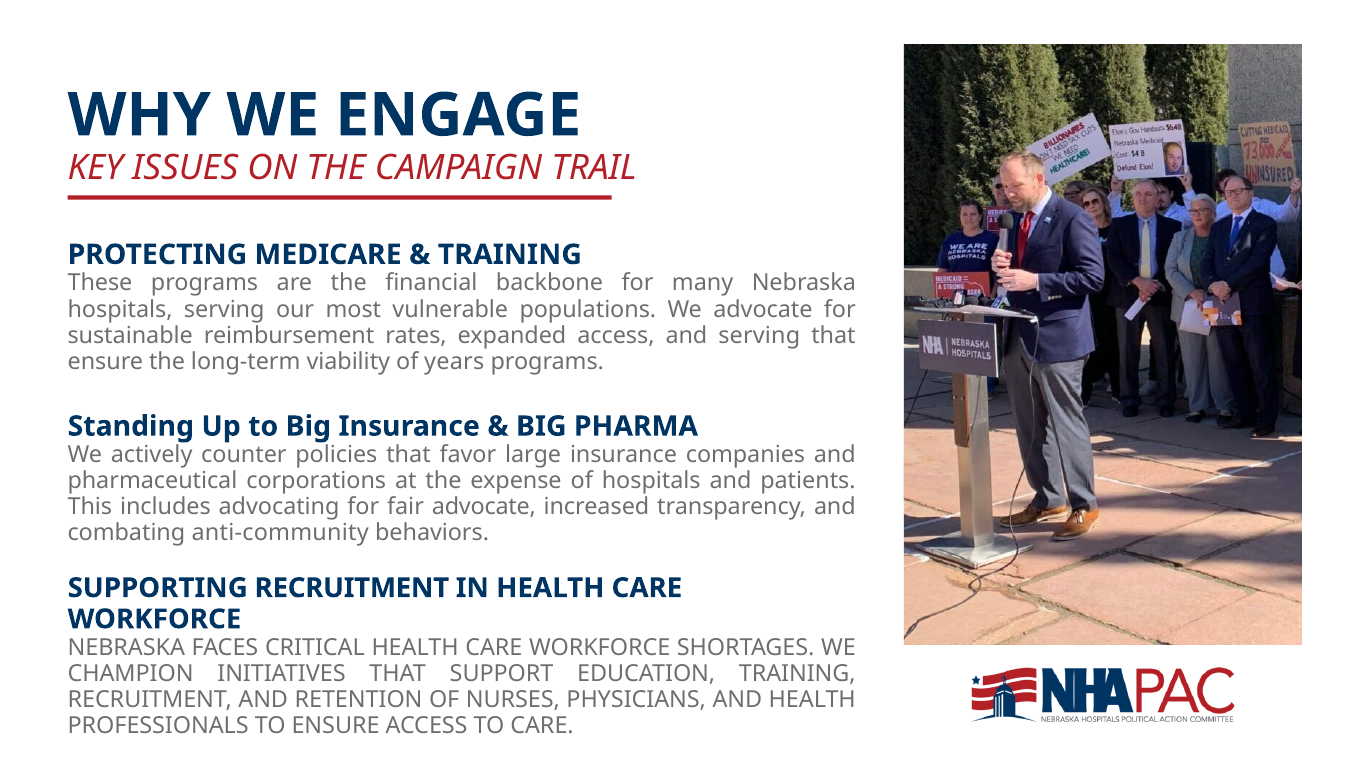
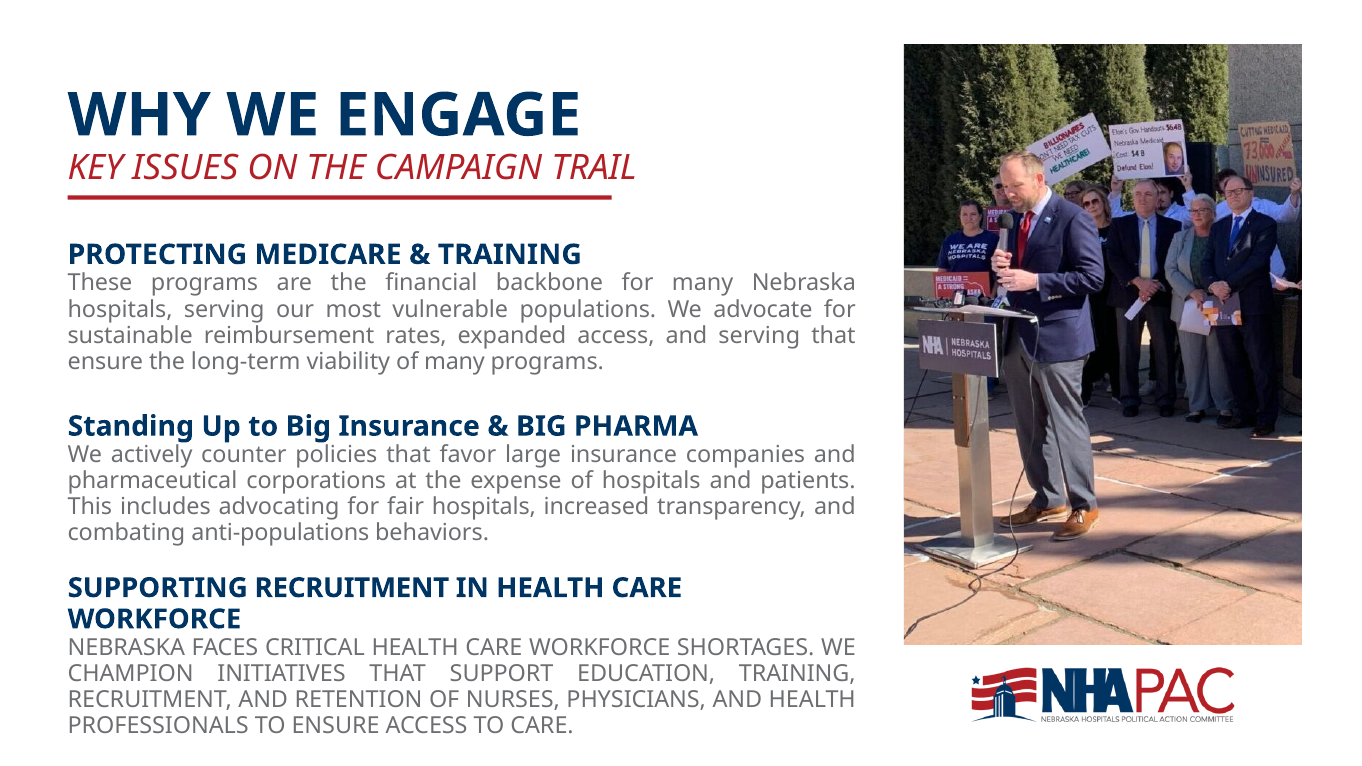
of years: years -> many
fair advocate: advocate -> hospitals
anti-community: anti-community -> anti-populations
